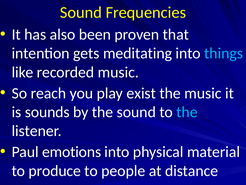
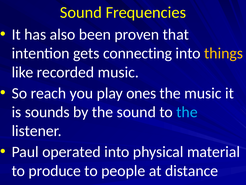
meditating: meditating -> connecting
things colour: light blue -> yellow
exist: exist -> ones
emotions: emotions -> operated
